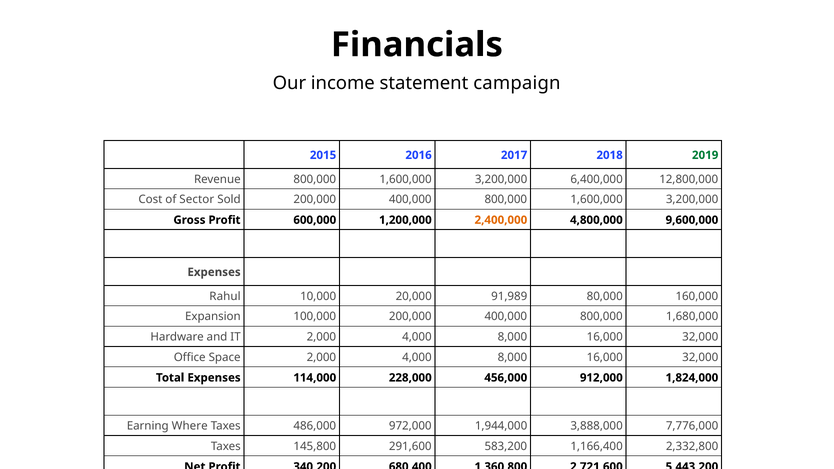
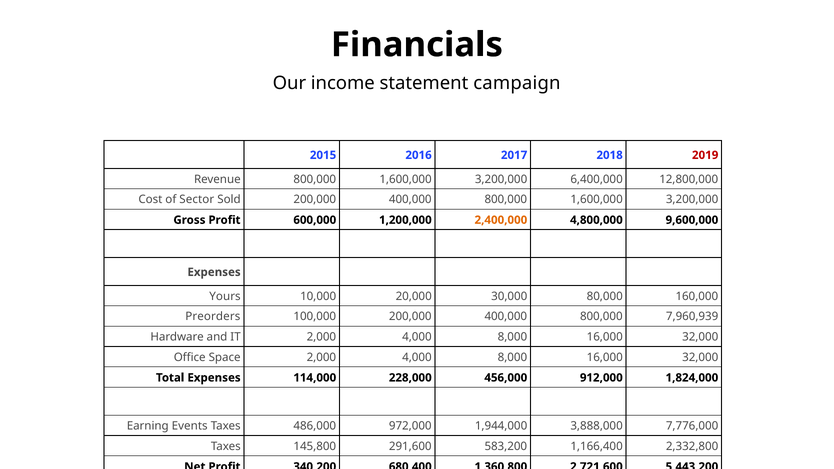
2019 colour: green -> red
Rahul: Rahul -> Yours
91,989: 91,989 -> 30,000
Expansion: Expansion -> Preorders
1,680,000: 1,680,000 -> 7,960,939
Where: Where -> Events
